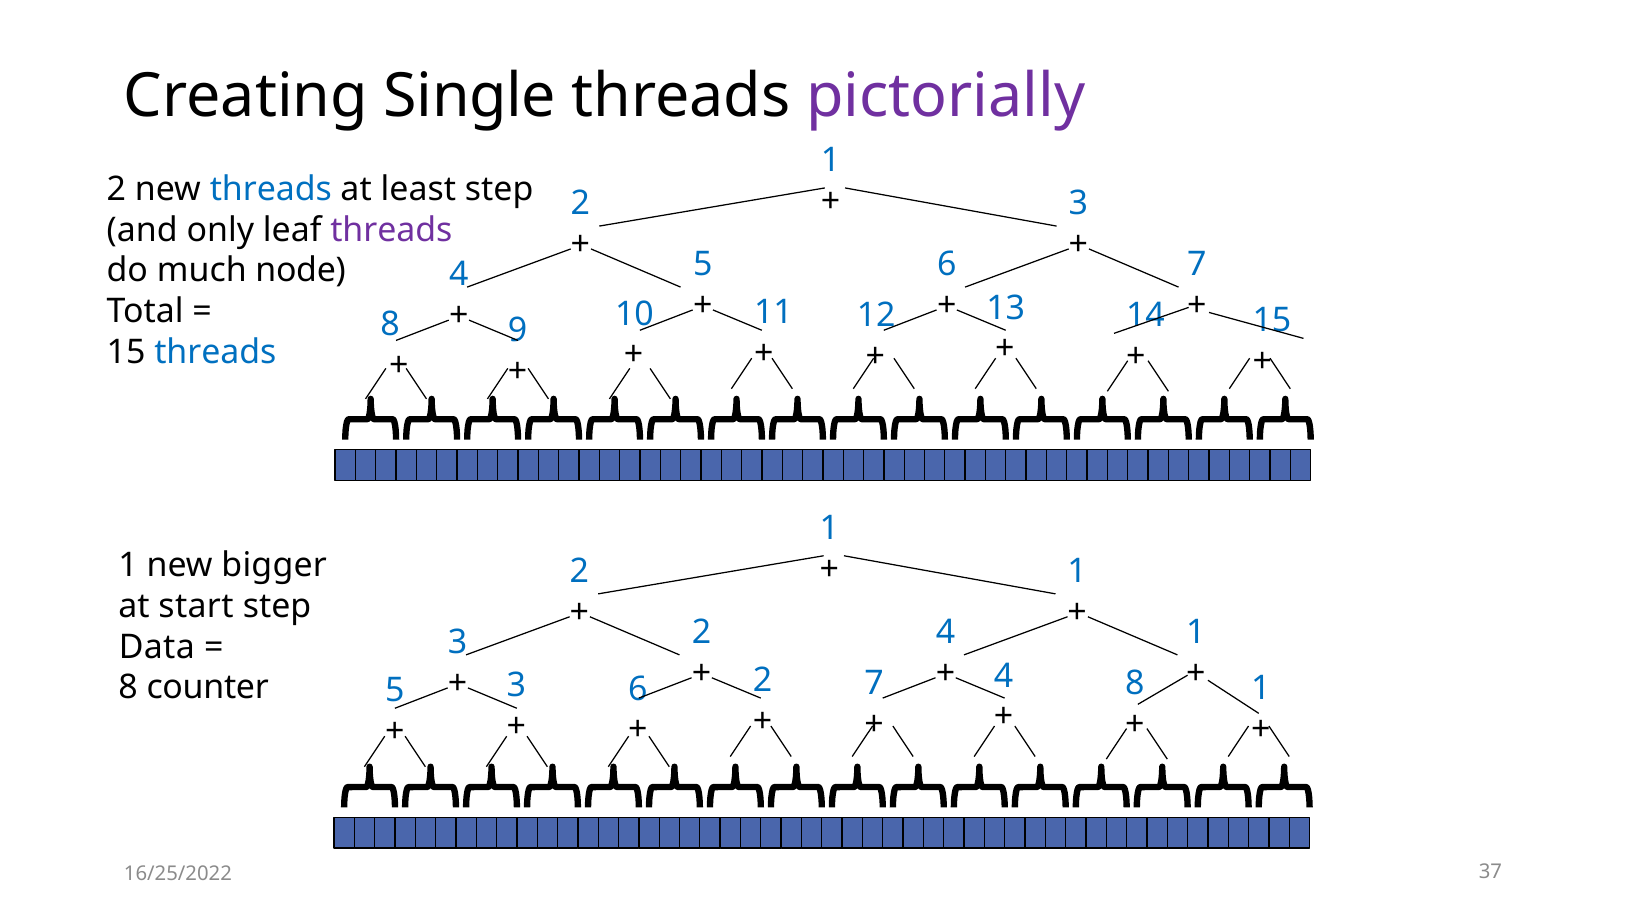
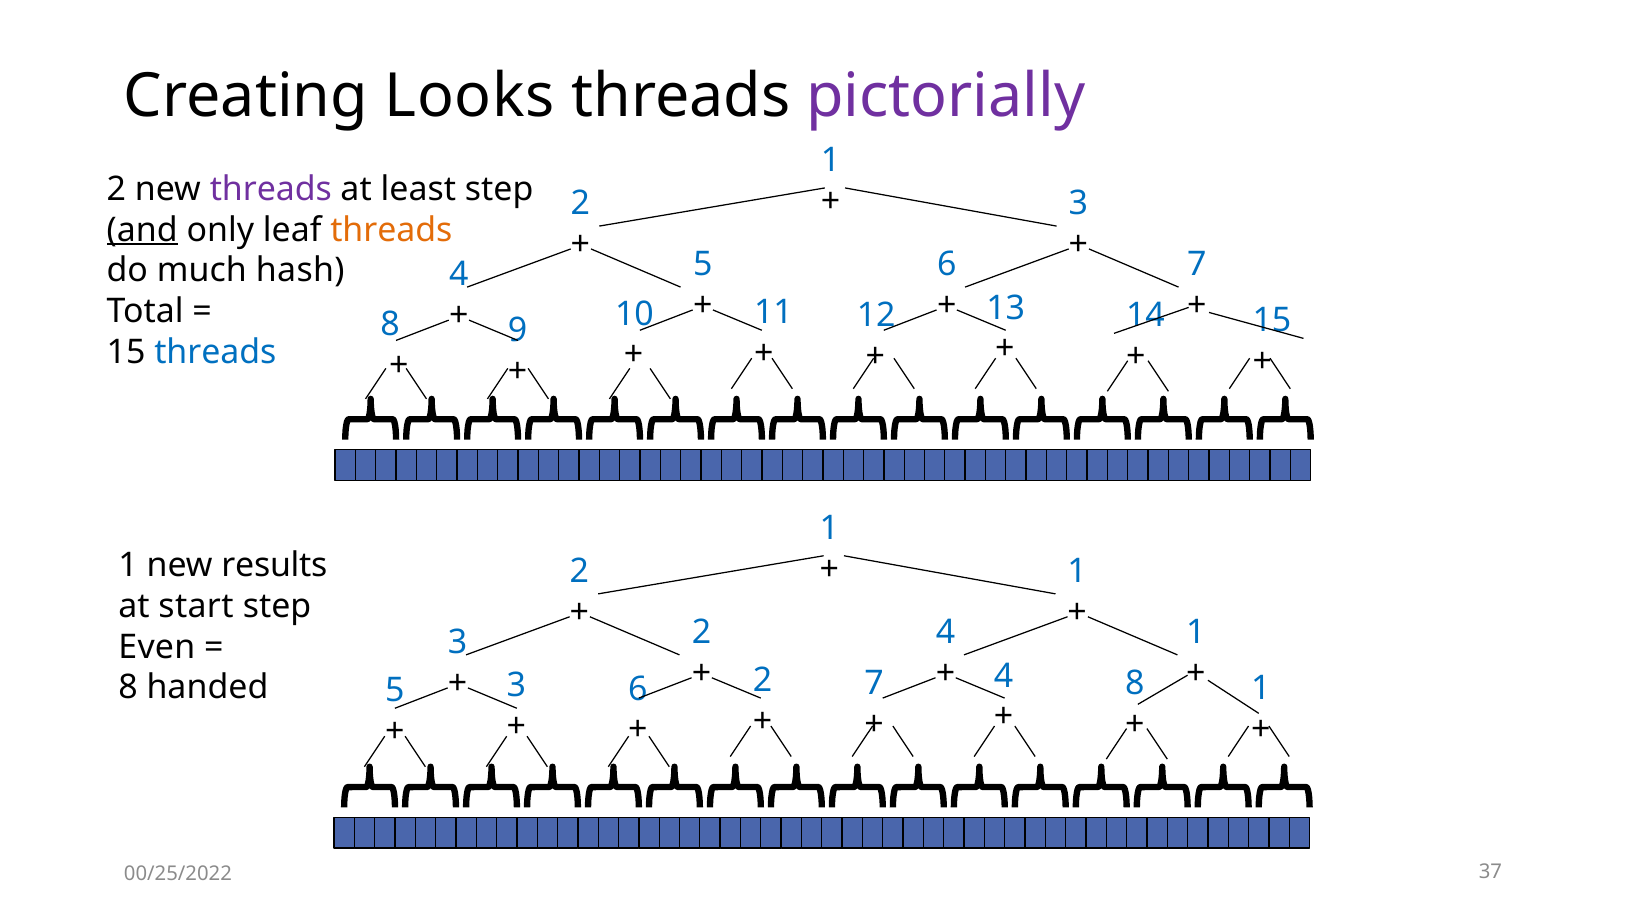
Single: Single -> Looks
threads at (271, 189) colour: blue -> purple
and underline: none -> present
threads at (391, 230) colour: purple -> orange
node: node -> hash
bigger: bigger -> results
Data: Data -> Even
counter: counter -> handed
16/25/2022: 16/25/2022 -> 00/25/2022
